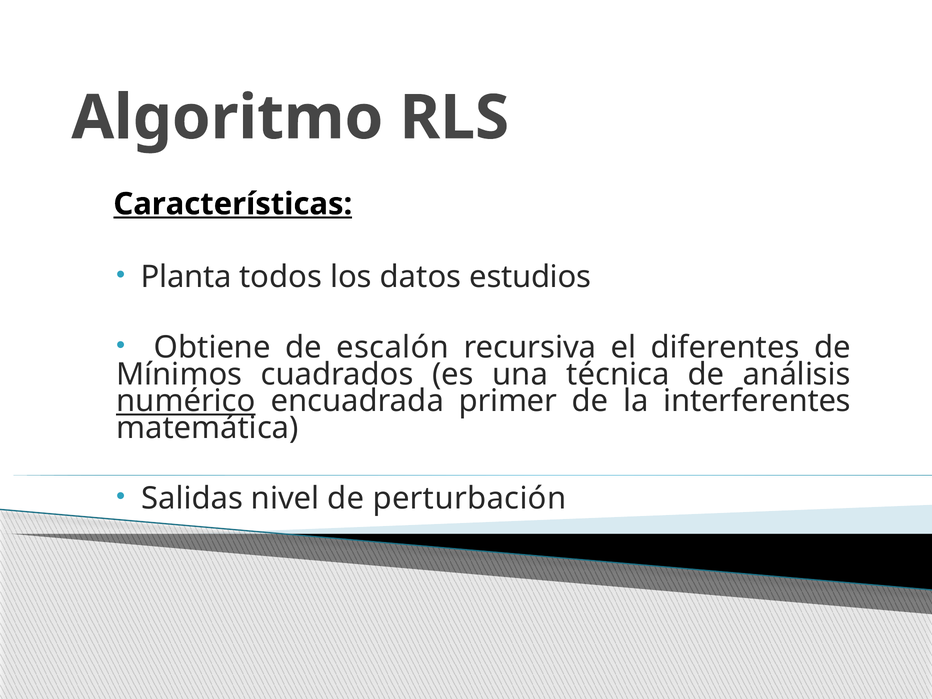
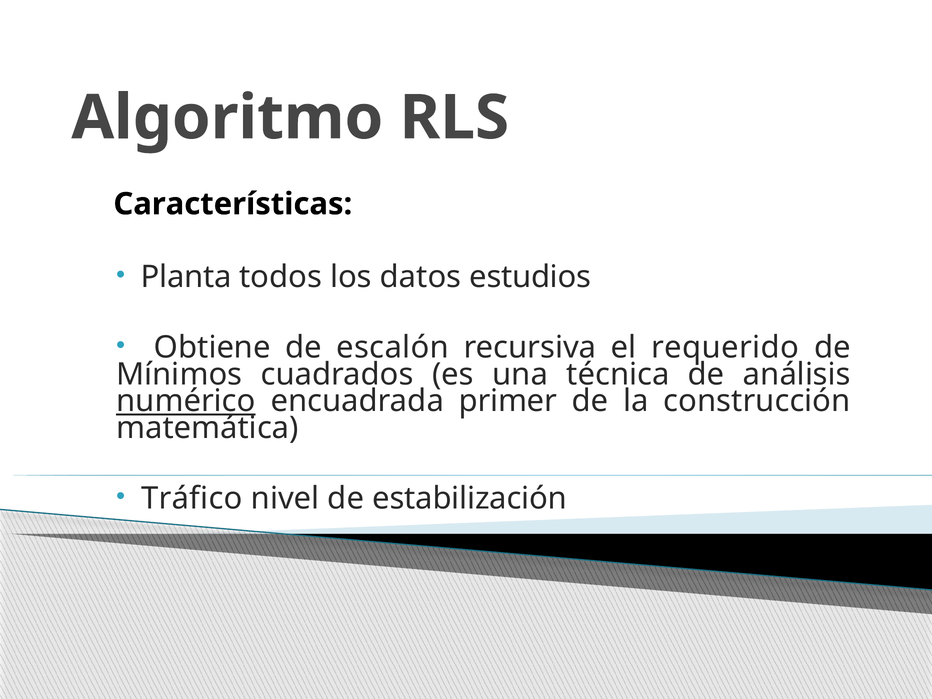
Características underline: present -> none
diferentes: diferentes -> requerido
interferentes: interferentes -> construcción
Salidas: Salidas -> Tráfico
perturbación: perturbación -> estabilización
